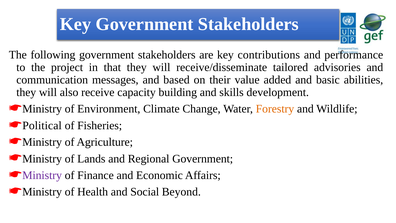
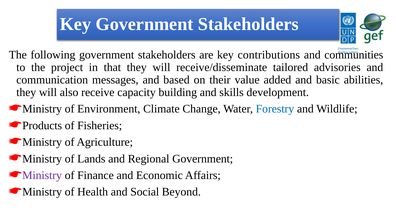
performance: performance -> communities
Forestry colour: orange -> blue
Political: Political -> Products
